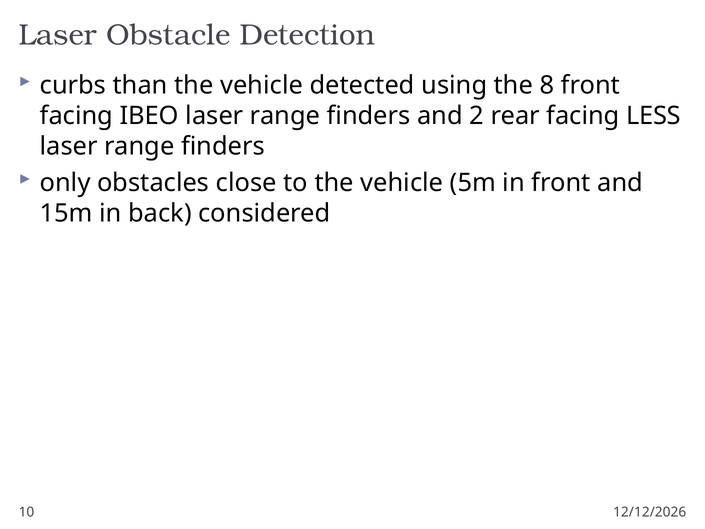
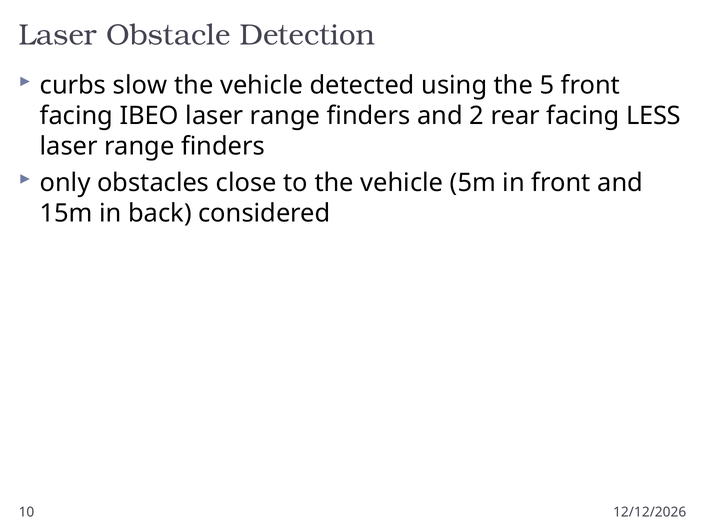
than: than -> slow
8: 8 -> 5
